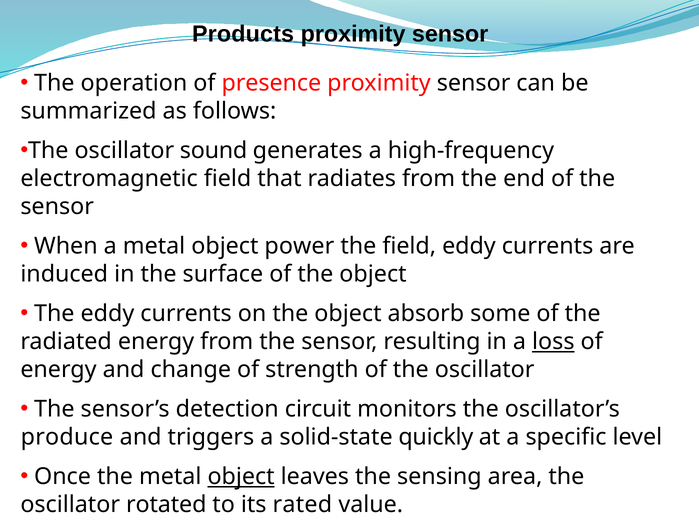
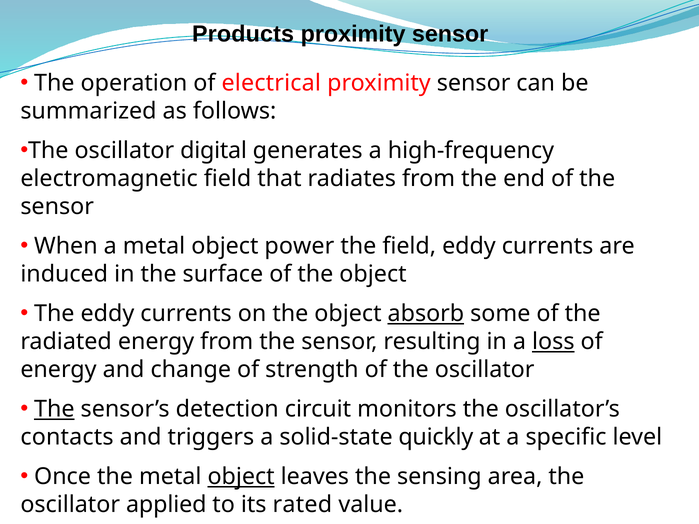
presence: presence -> electrical
sound: sound -> digital
absorb underline: none -> present
The at (54, 409) underline: none -> present
produce: produce -> contacts
rotated: rotated -> applied
